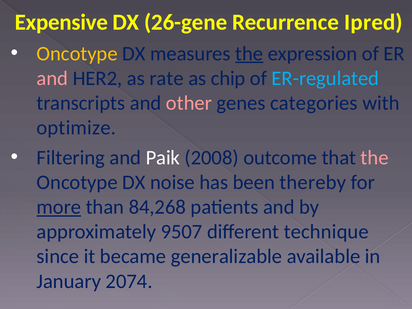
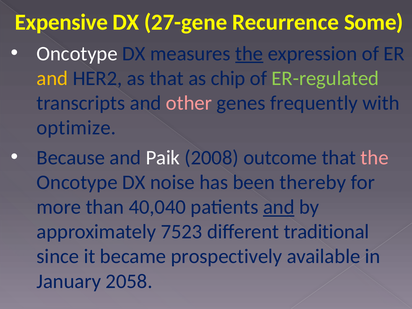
26-gene: 26-gene -> 27-gene
Ipred: Ipred -> Some
Oncotype at (77, 54) colour: yellow -> white
and at (52, 78) colour: pink -> yellow
as rate: rate -> that
ER-regulated colour: light blue -> light green
categories: categories -> frequently
Filtering: Filtering -> Because
more underline: present -> none
84,268: 84,268 -> 40,040
and at (279, 207) underline: none -> present
9507: 9507 -> 7523
technique: technique -> traditional
generalizable: generalizable -> prospectively
2074: 2074 -> 2058
